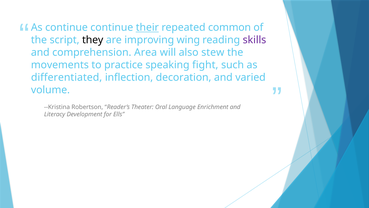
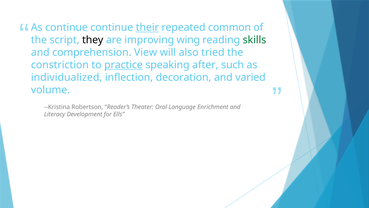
skills colour: purple -> green
Area: Area -> View
stew: stew -> tried
movements: movements -> constriction
practice underline: none -> present
fight: fight -> after
differentiated: differentiated -> individualized
